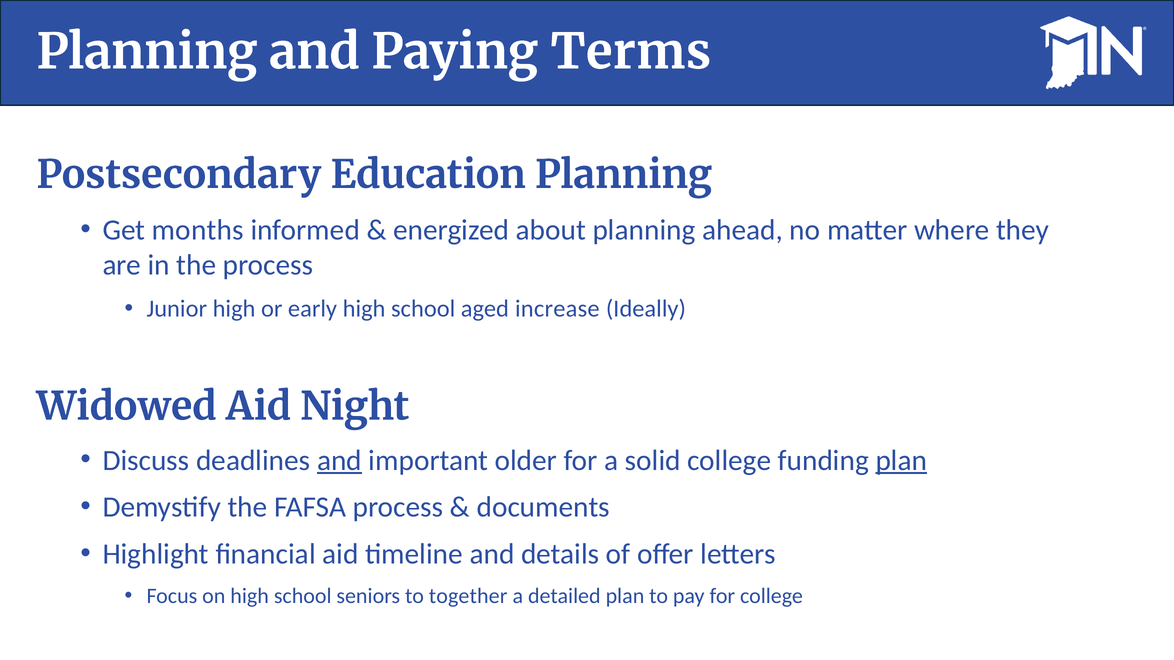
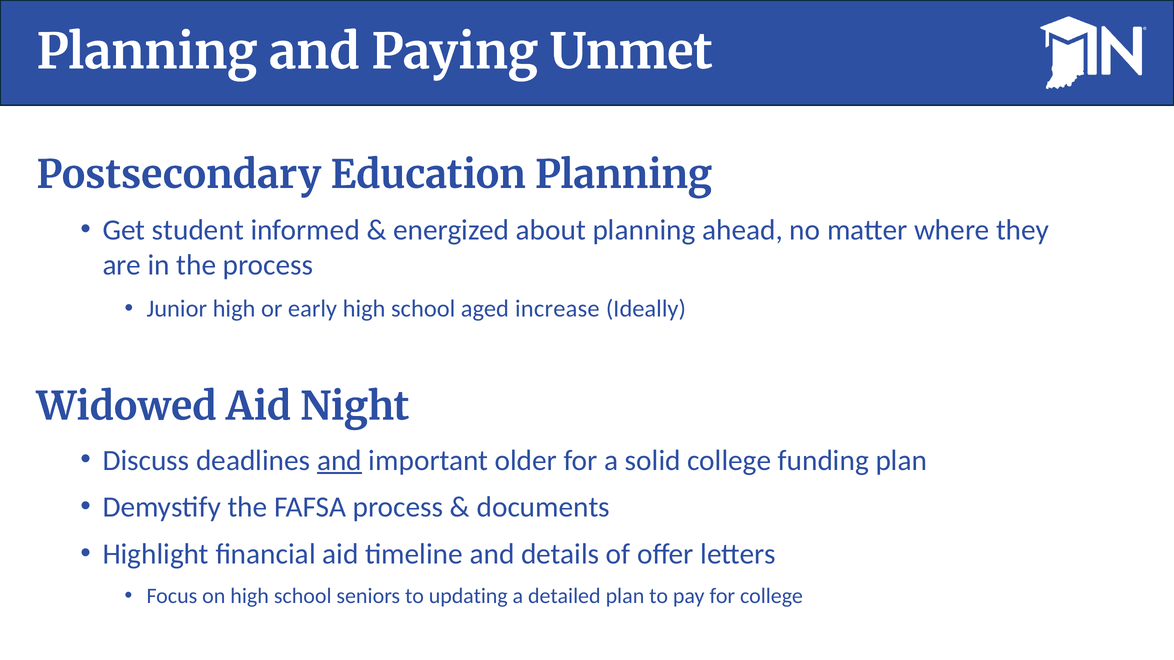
Terms: Terms -> Unmet
months: months -> student
plan at (901, 461) underline: present -> none
together: together -> updating
